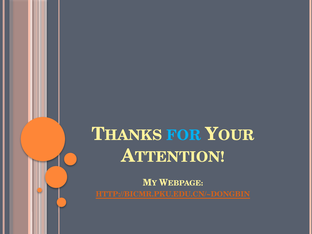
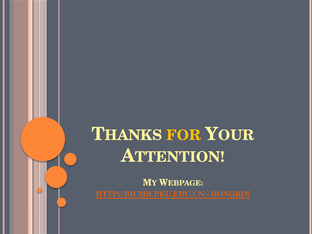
FOR colour: light blue -> yellow
